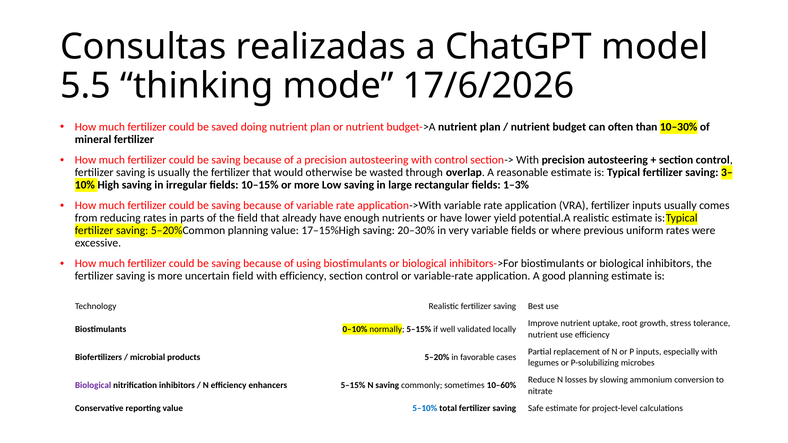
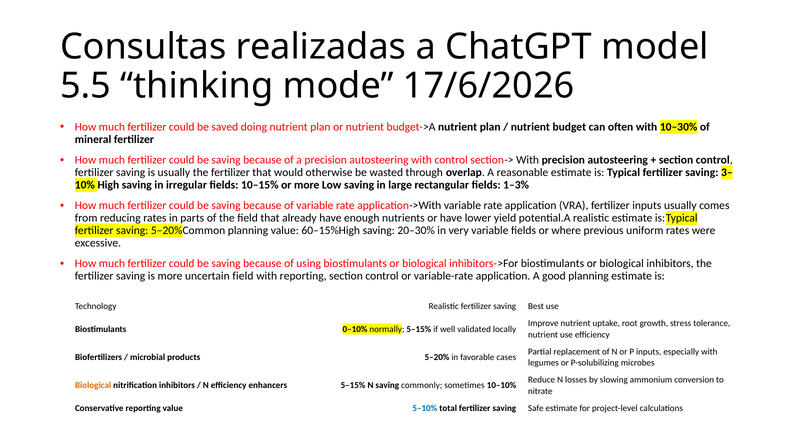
often than: than -> with
17–15%High: 17–15%High -> 60–15%High
with efficiency: efficiency -> reporting
Biological at (93, 386) colour: purple -> orange
10–60%: 10–60% -> 10–10%
